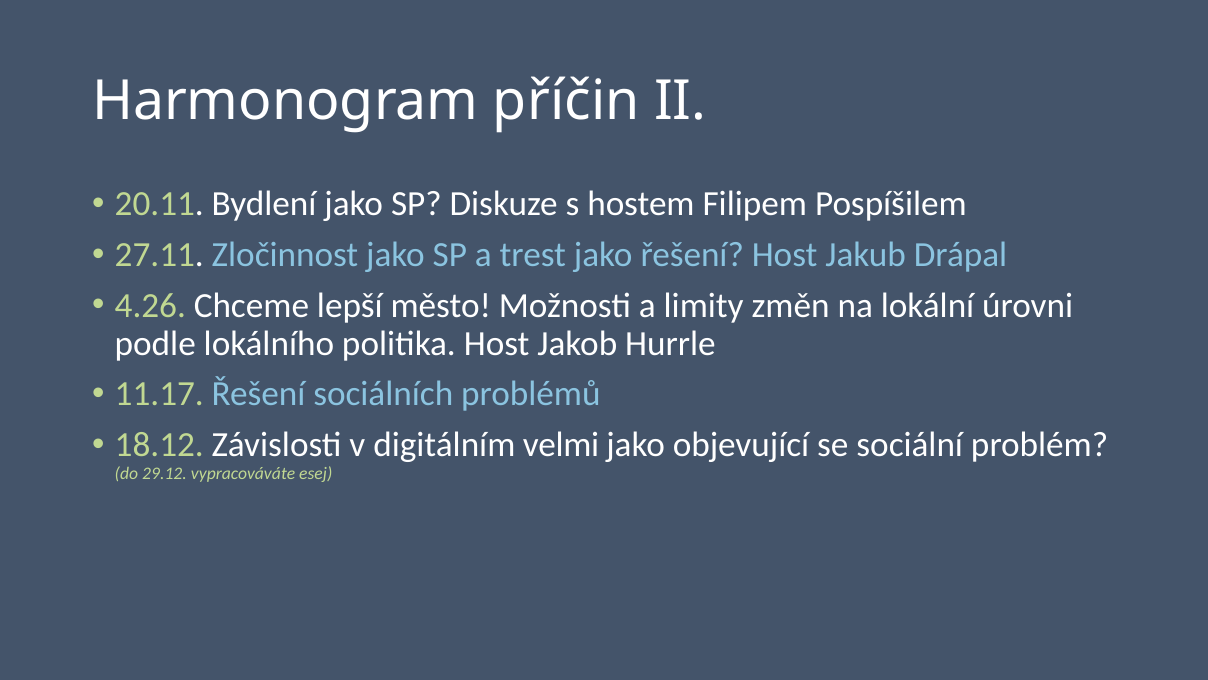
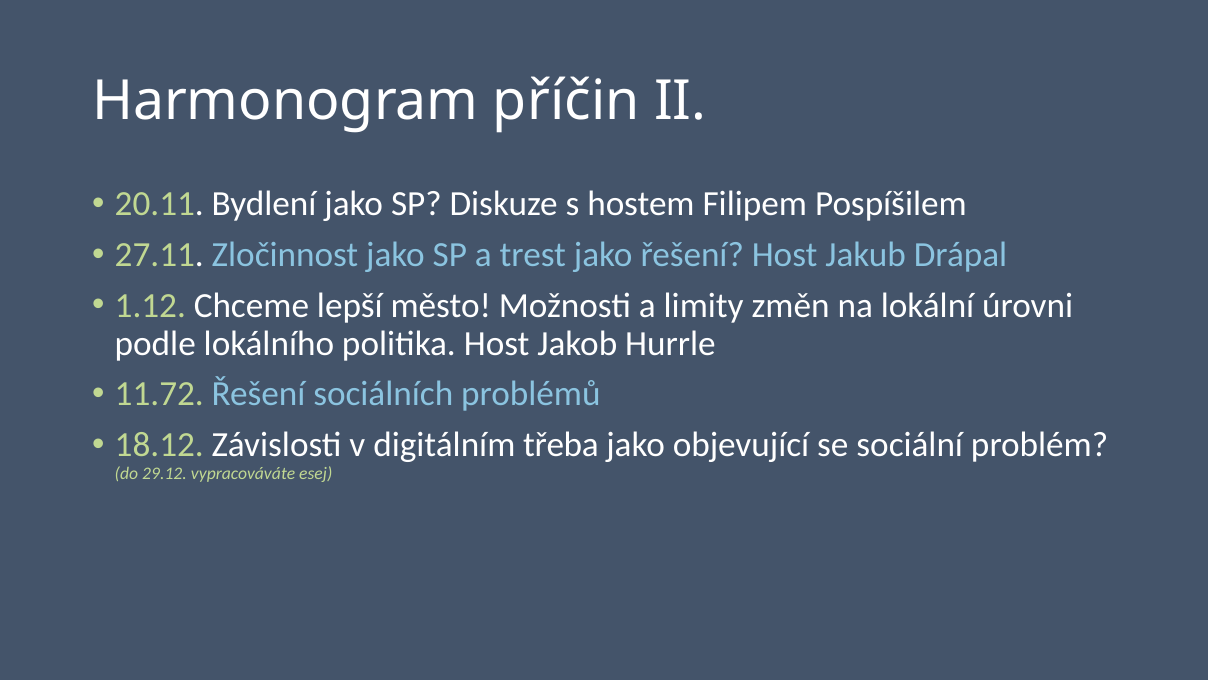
4.26: 4.26 -> 1.12
11.17: 11.17 -> 11.72
velmi: velmi -> třeba
